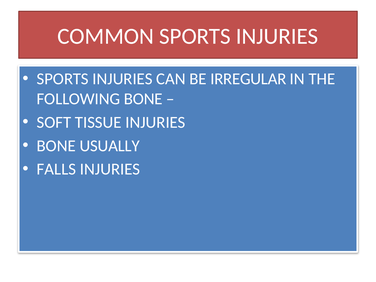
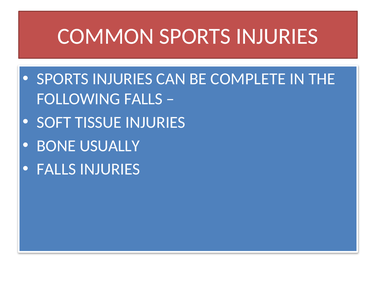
IRREGULAR: IRREGULAR -> COMPLETE
FOLLOWING BONE: BONE -> FALLS
